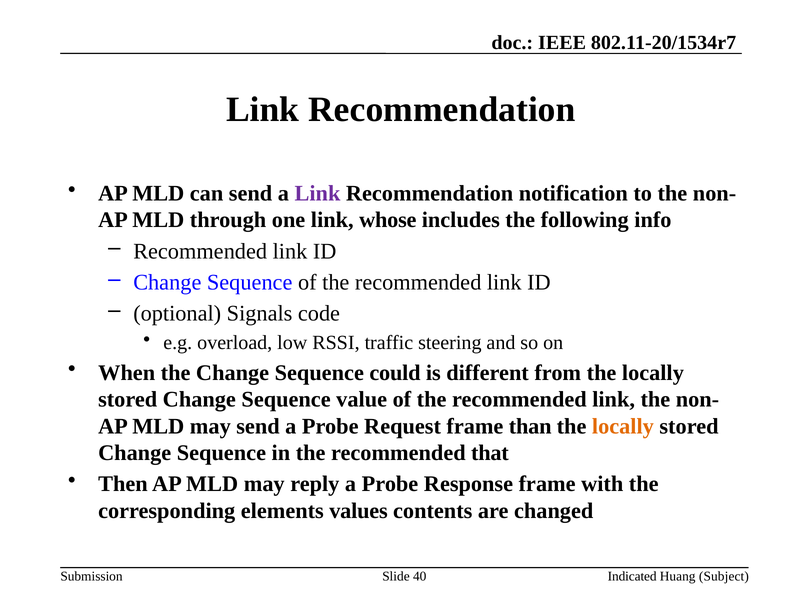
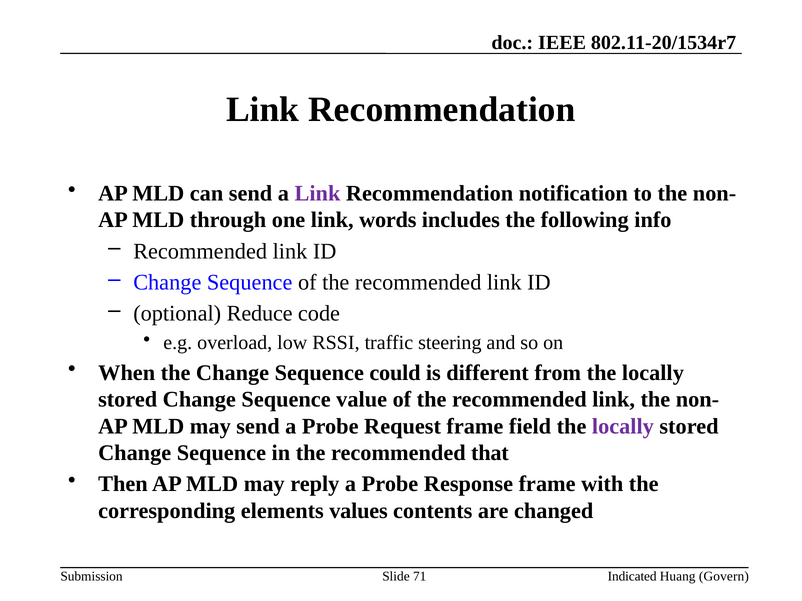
whose: whose -> words
Signals: Signals -> Reduce
than: than -> field
locally at (623, 427) colour: orange -> purple
40: 40 -> 71
Subject: Subject -> Govern
